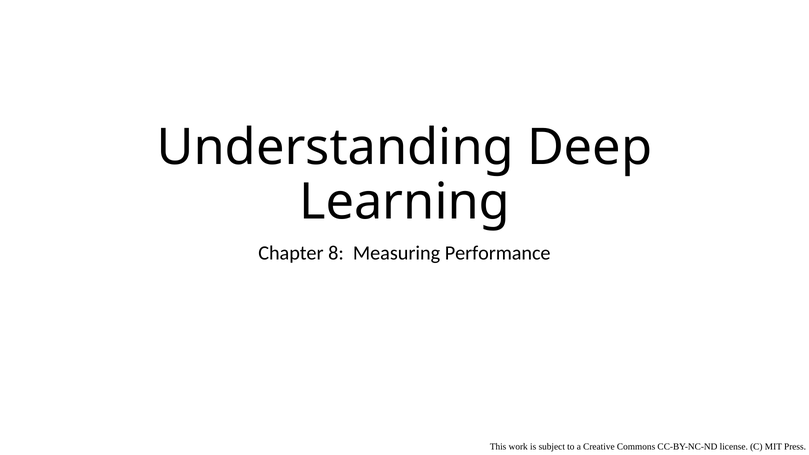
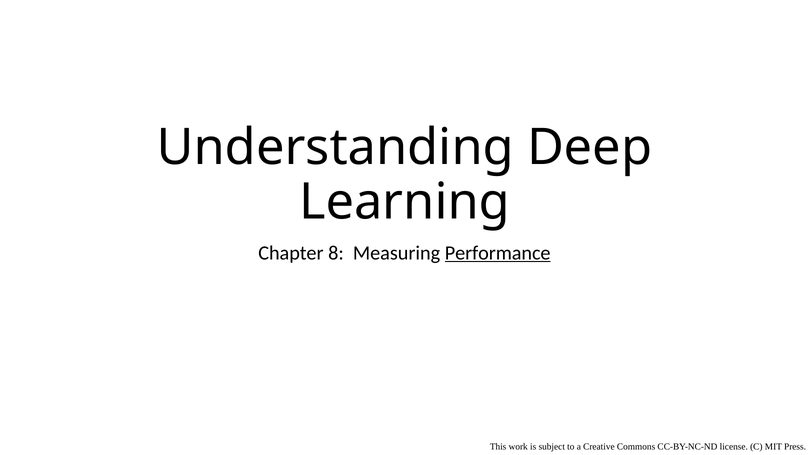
Performance underline: none -> present
